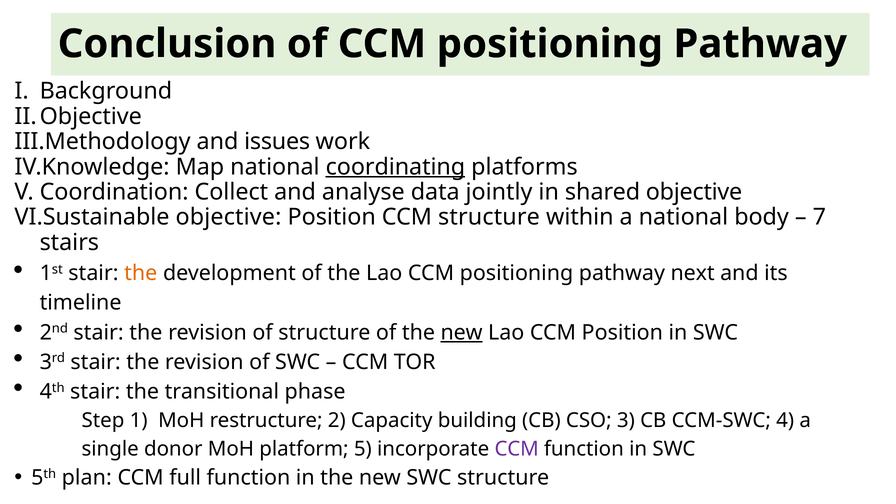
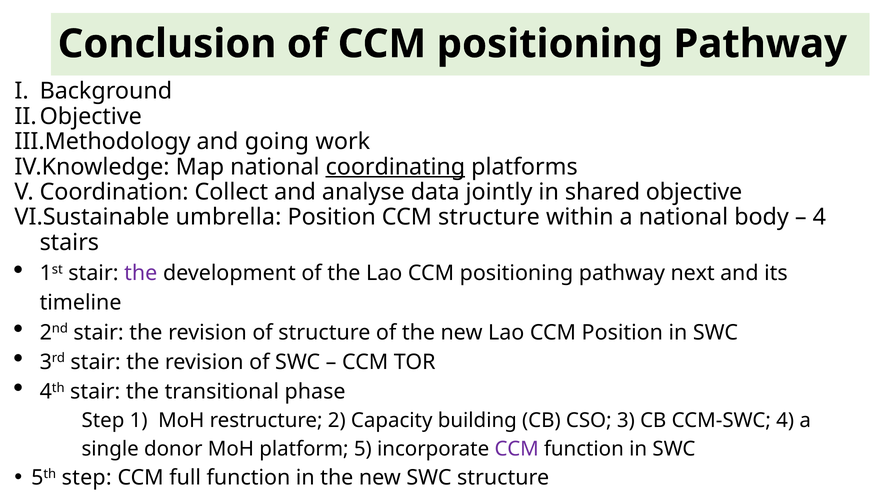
issues: issues -> going
objective at (228, 217): objective -> umbrella
7 at (819, 217): 7 -> 4
the at (141, 273) colour: orange -> purple
new at (462, 332) underline: present -> none
5th plan: plan -> step
